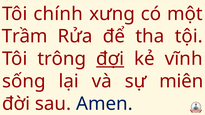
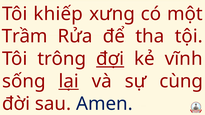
chính: chính -> khiếp
lại underline: none -> present
miên: miên -> cùng
